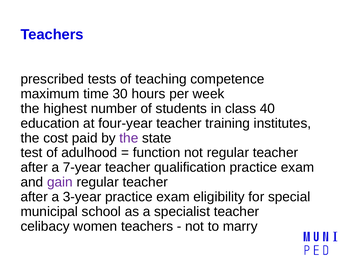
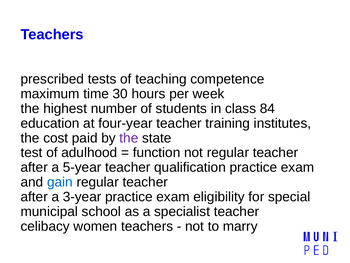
40: 40 -> 84
7-year: 7-year -> 5-year
gain colour: purple -> blue
